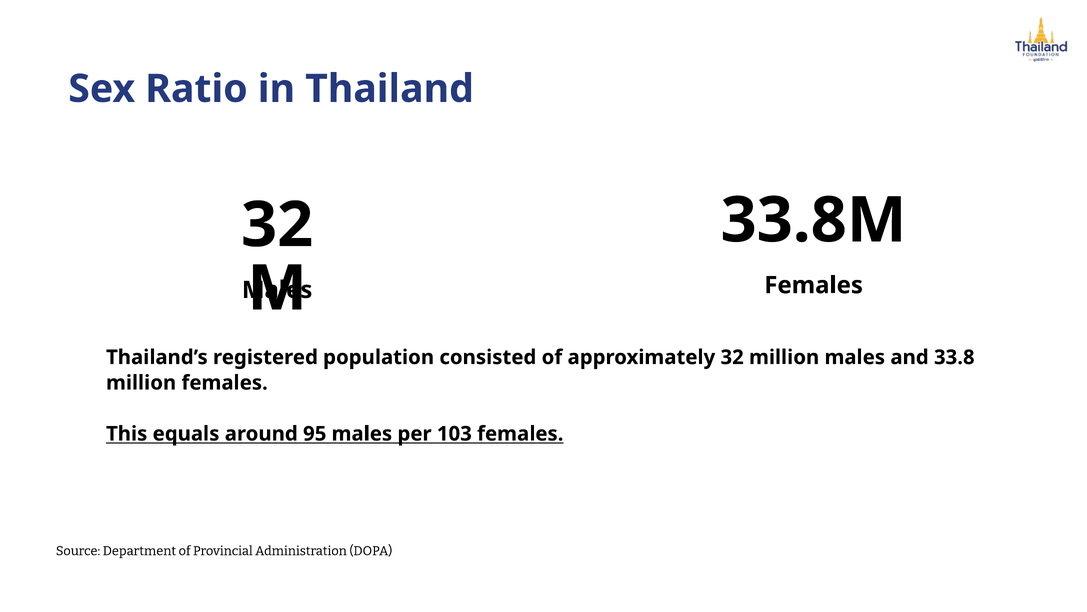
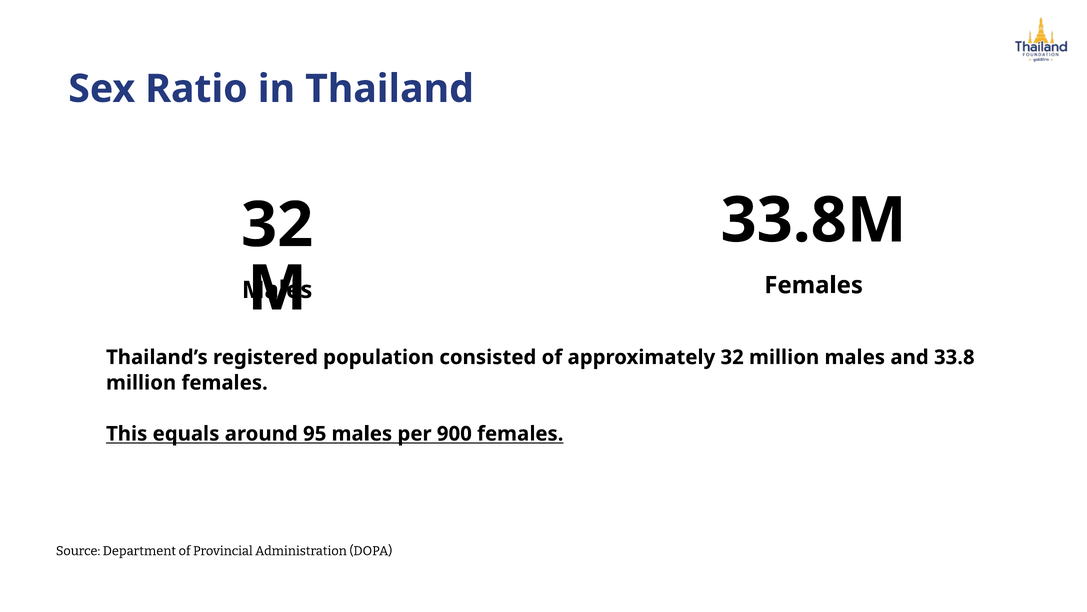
103: 103 -> 900
